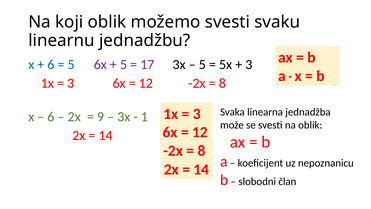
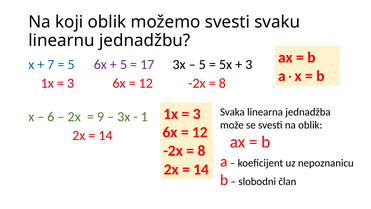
6 at (51, 64): 6 -> 7
